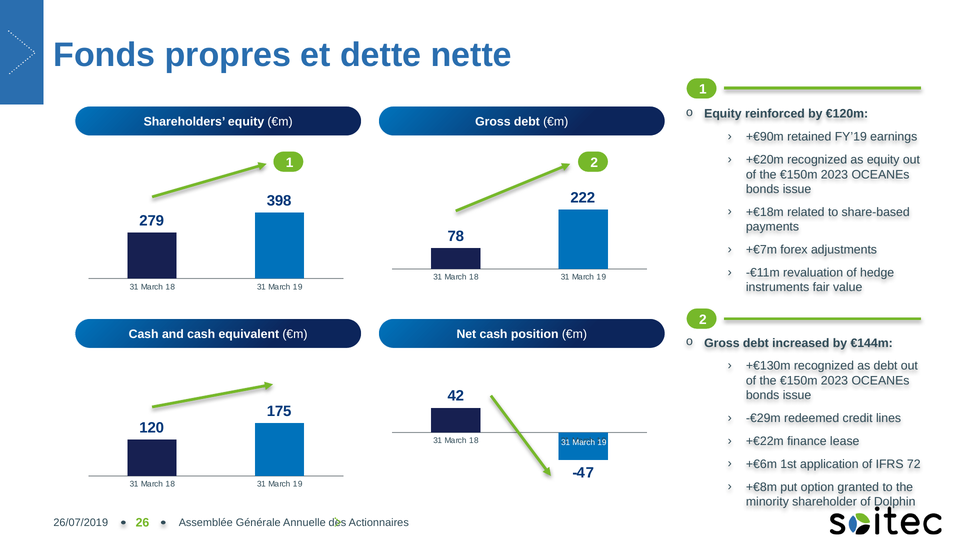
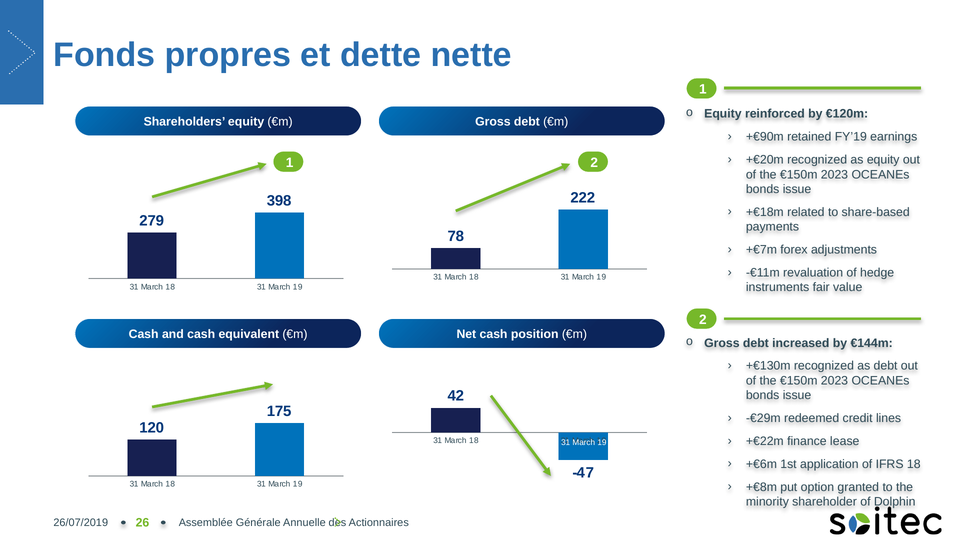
IFRS 72: 72 -> 18
